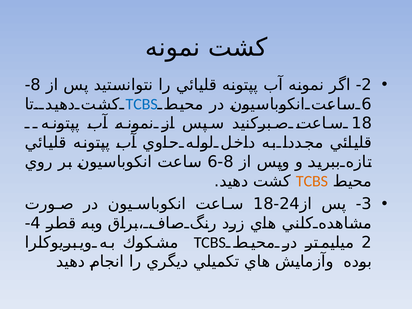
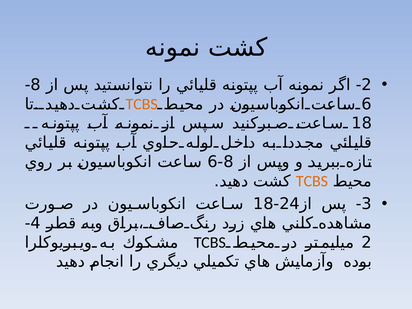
TCBS at (142, 104) colour: blue -> orange
